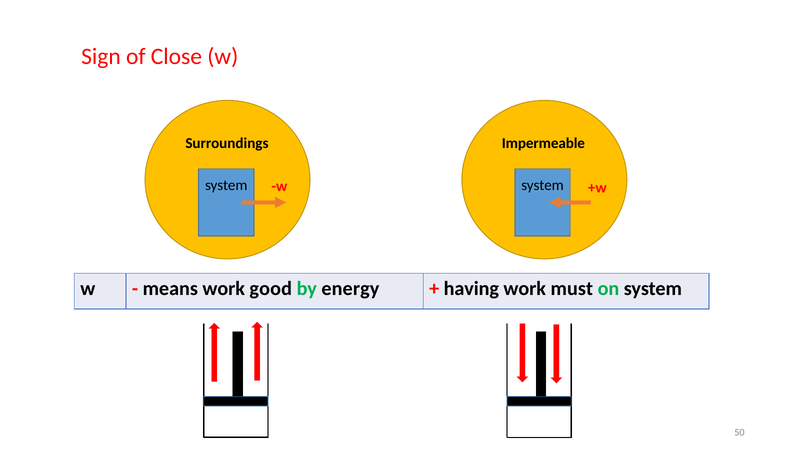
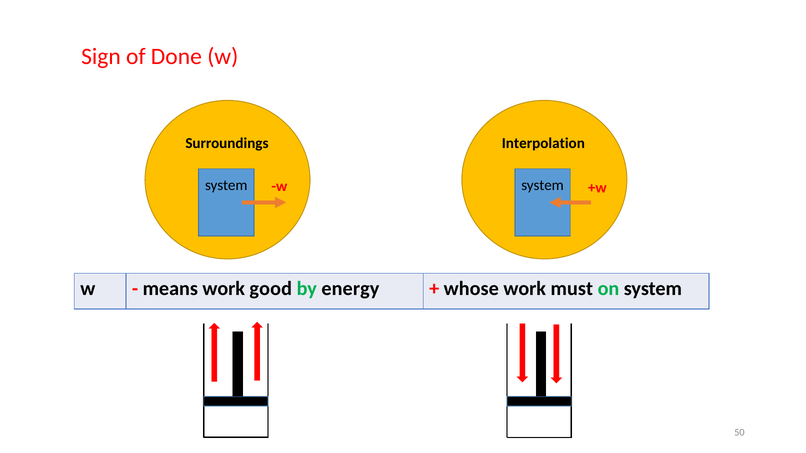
Close: Close -> Done
Impermeable: Impermeable -> Interpolation
having: having -> whose
